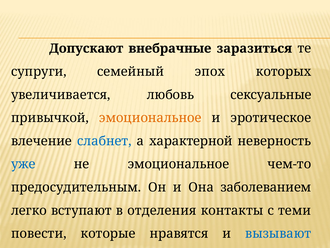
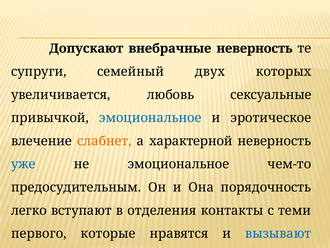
внебрачные заразиться: заразиться -> неверность
эпох: эпох -> двух
эмоциональное at (150, 118) colour: orange -> blue
слабнет colour: blue -> orange
заболеванием: заболеванием -> порядочность
повести: повести -> первого
